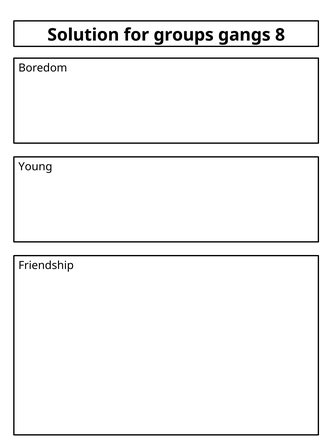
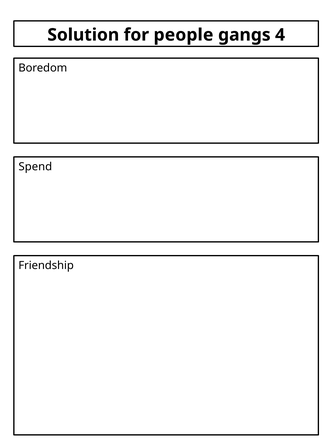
groups: groups -> people
8: 8 -> 4
Young: Young -> Spend
